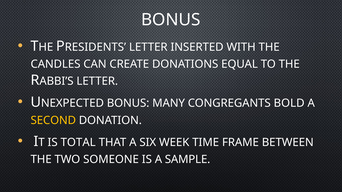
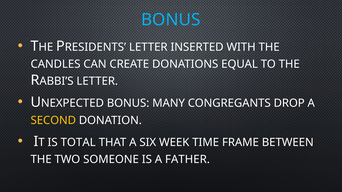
BONUS at (171, 20) colour: white -> light blue
BOLD: BOLD -> DROP
SAMPLE: SAMPLE -> FATHER
